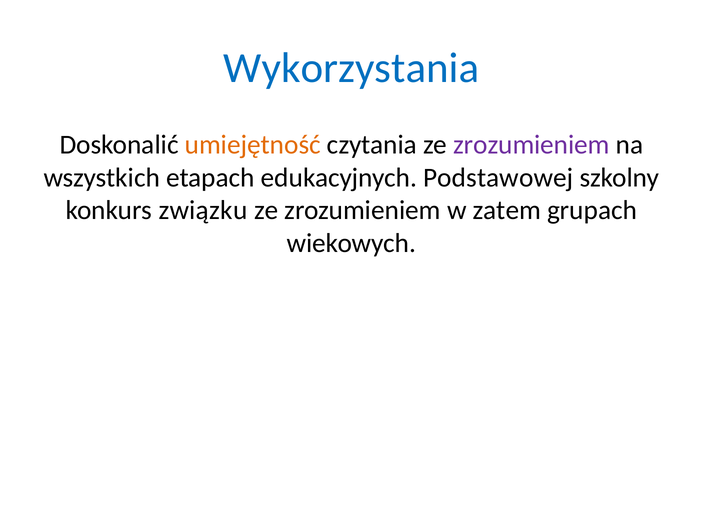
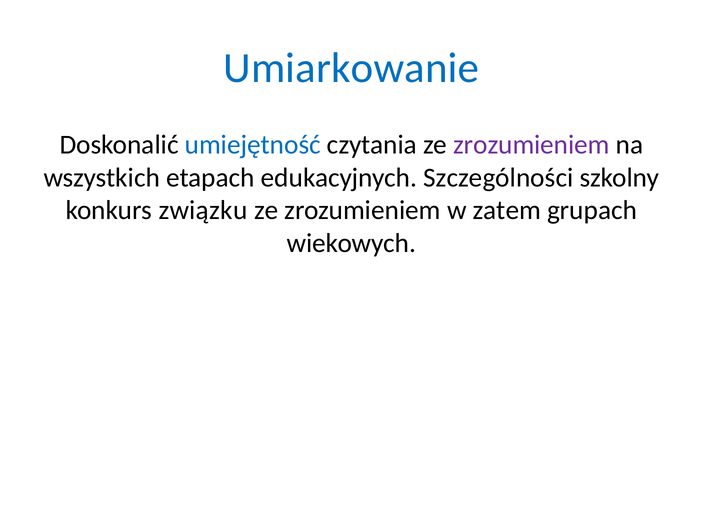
Wykorzystania: Wykorzystania -> Umiarkowanie
umiejętność colour: orange -> blue
Podstawowej: Podstawowej -> Szczególności
